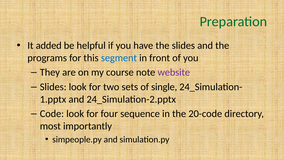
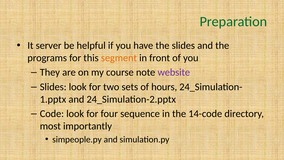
added: added -> server
segment colour: blue -> orange
single: single -> hours
20-code: 20-code -> 14-code
